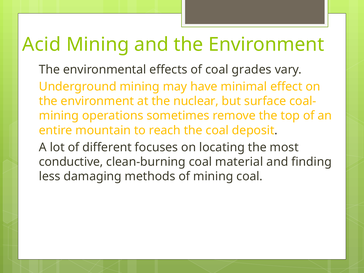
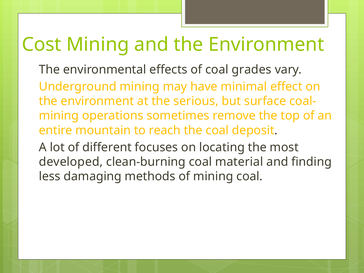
Acid: Acid -> Cost
nuclear: nuclear -> serious
conductive: conductive -> developed
